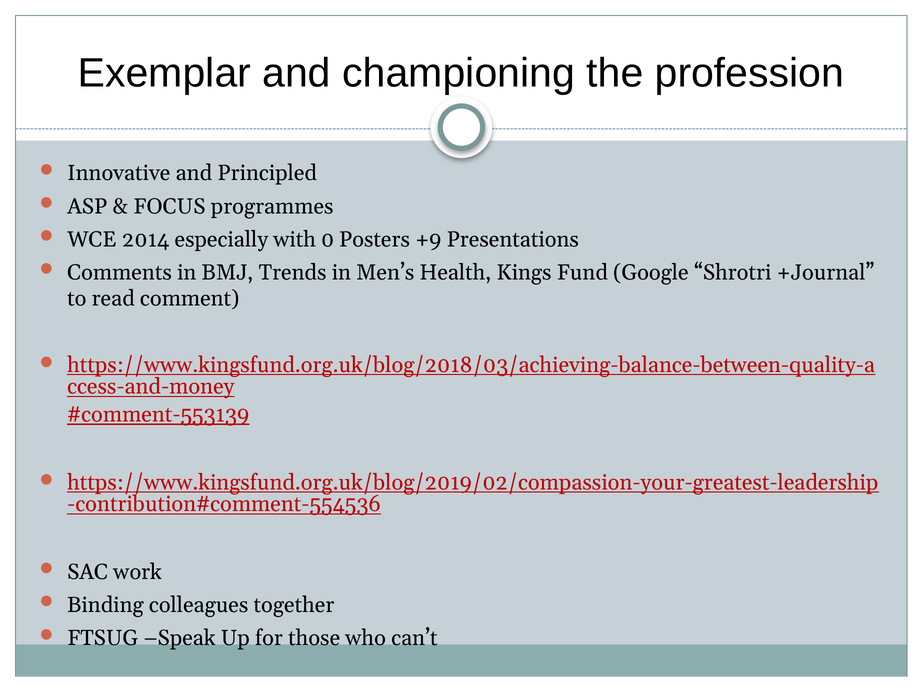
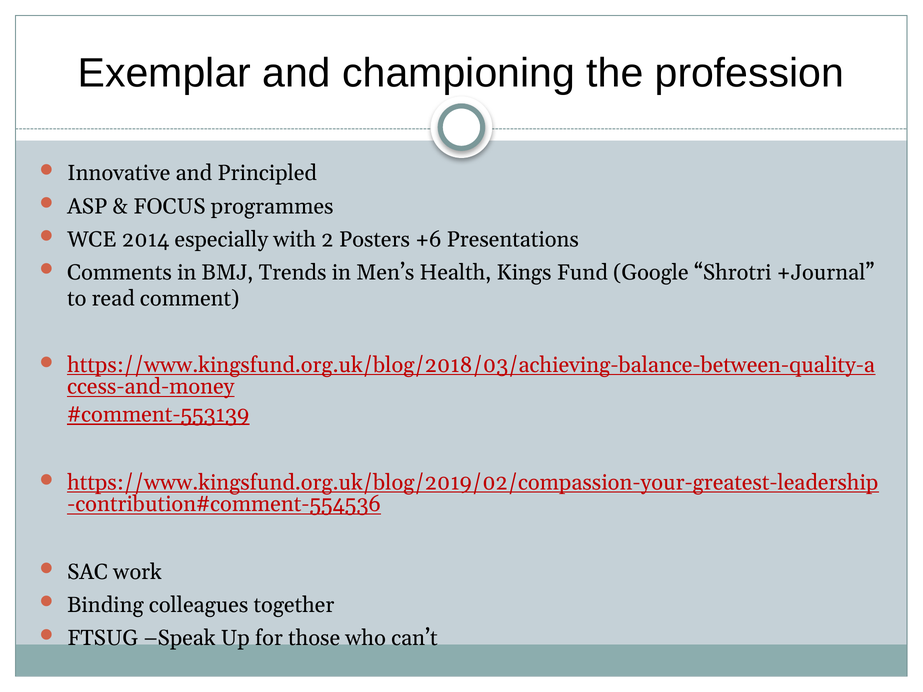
0: 0 -> 2
+9: +9 -> +6
